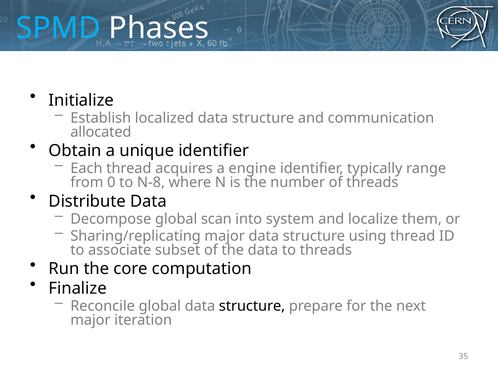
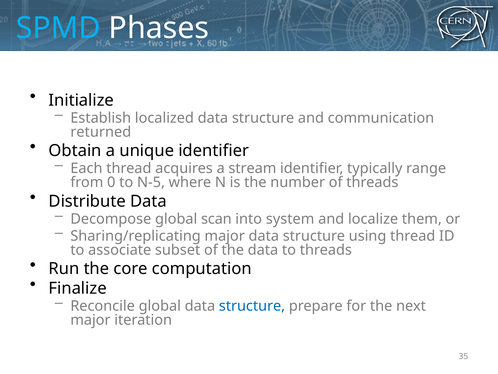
allocated: allocated -> returned
engine: engine -> stream
N-8: N-8 -> N-5
structure at (252, 306) colour: black -> blue
